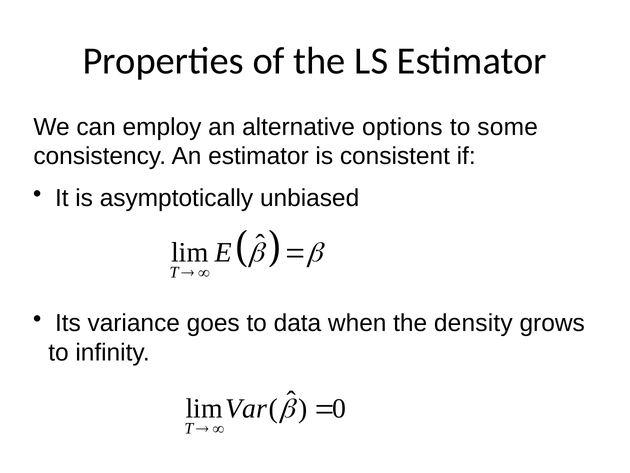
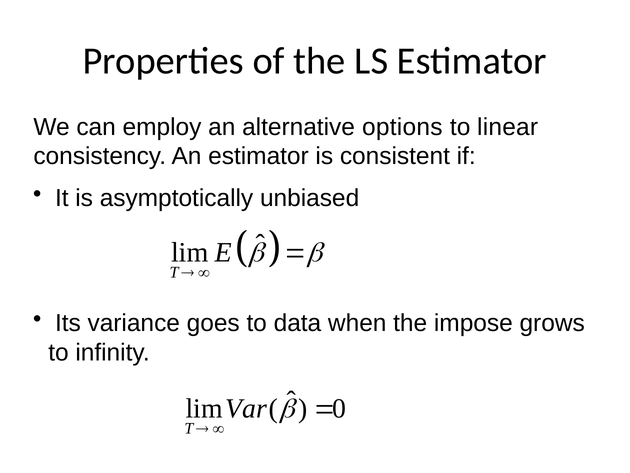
some: some -> linear
density: density -> impose
